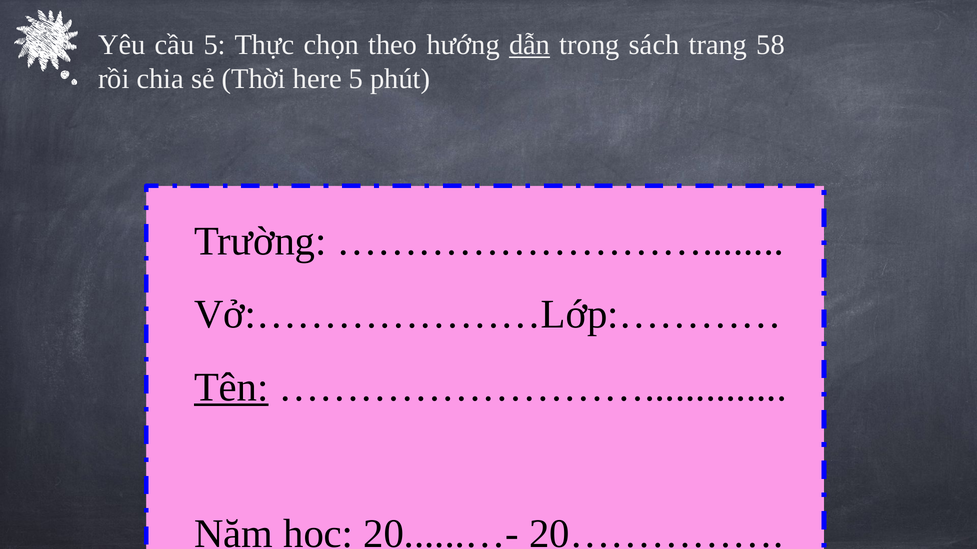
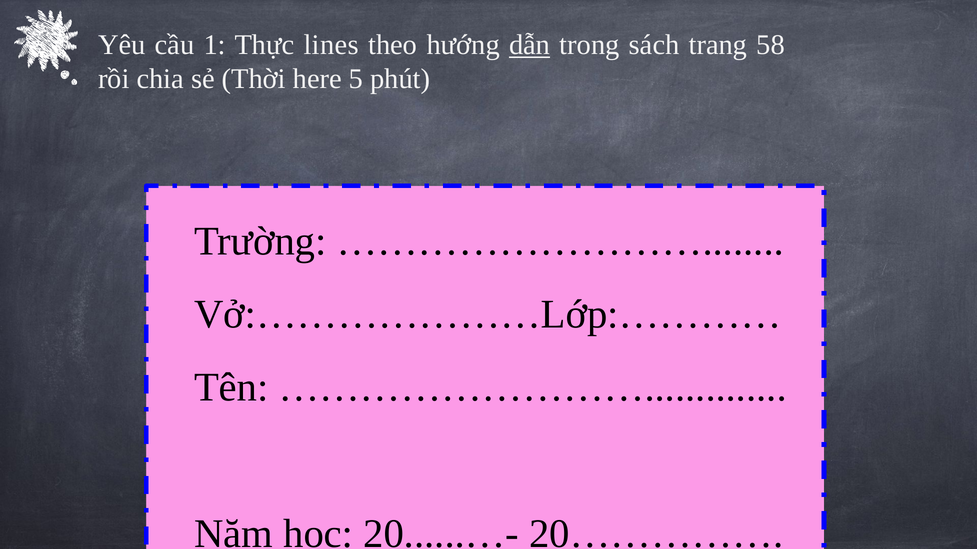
cầu 5: 5 -> 1
chọn: chọn -> lines
Tên underline: present -> none
